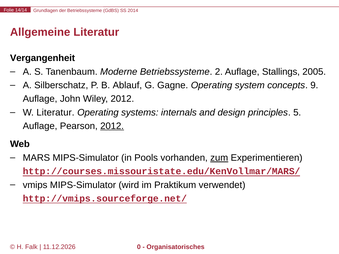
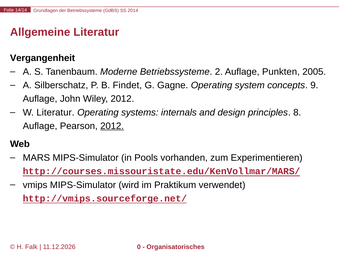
Stallings: Stallings -> Punkten
Ablauf: Ablauf -> Findet
5: 5 -> 8
zum underline: present -> none
